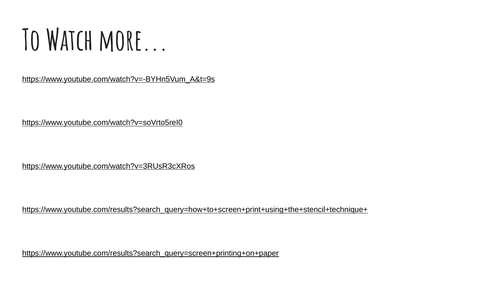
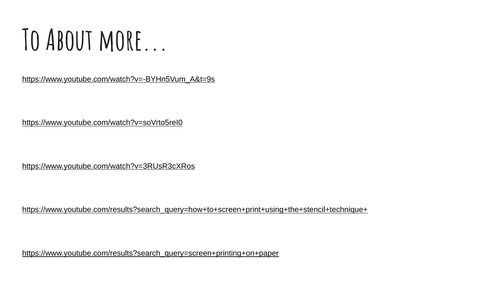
Watch: Watch -> About
